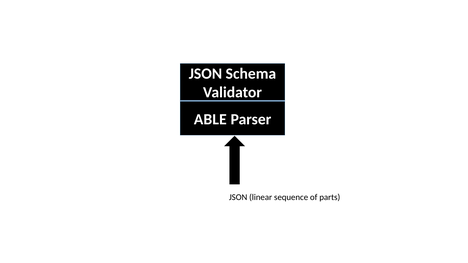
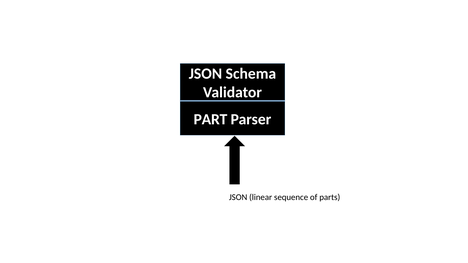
ABLE: ABLE -> PART
